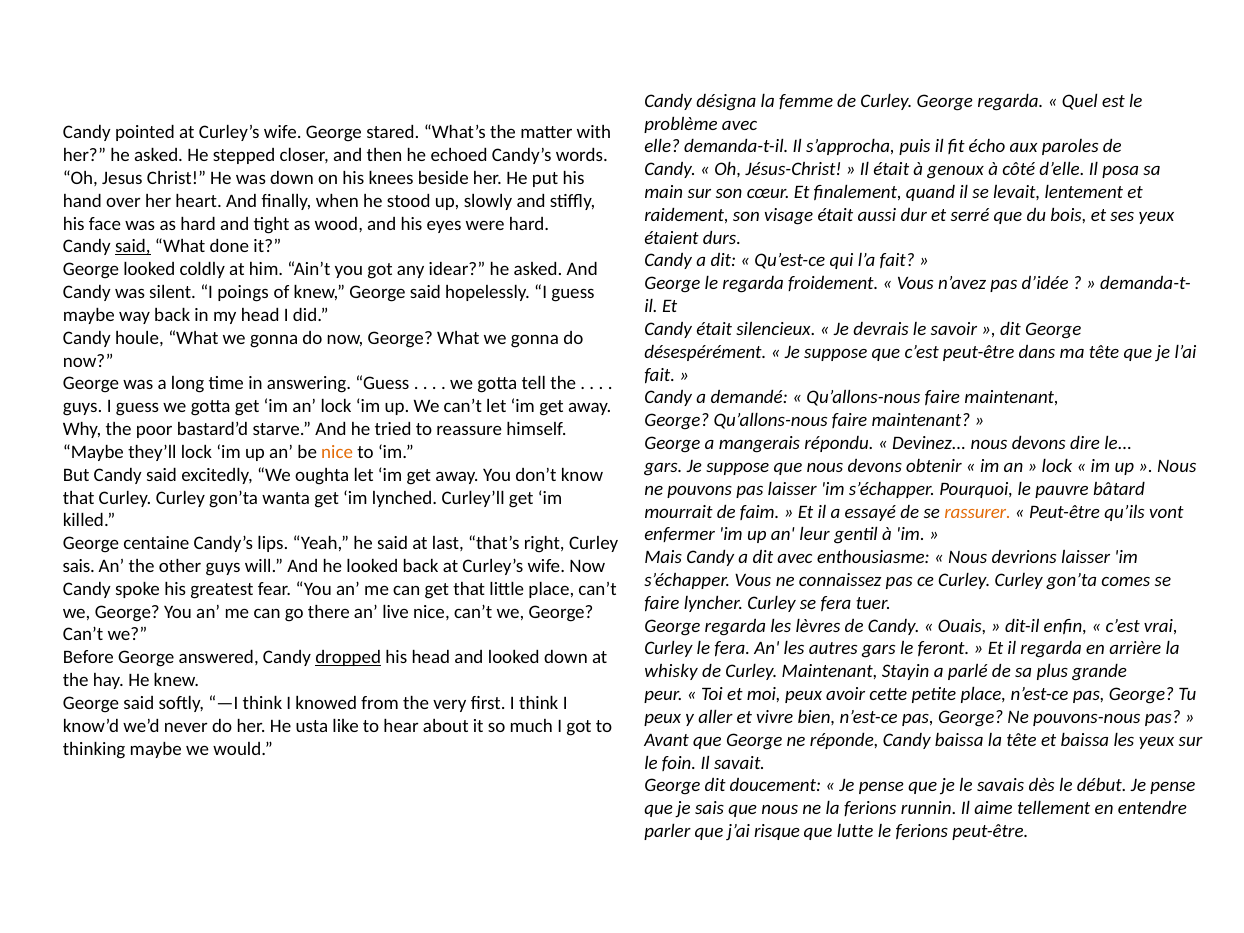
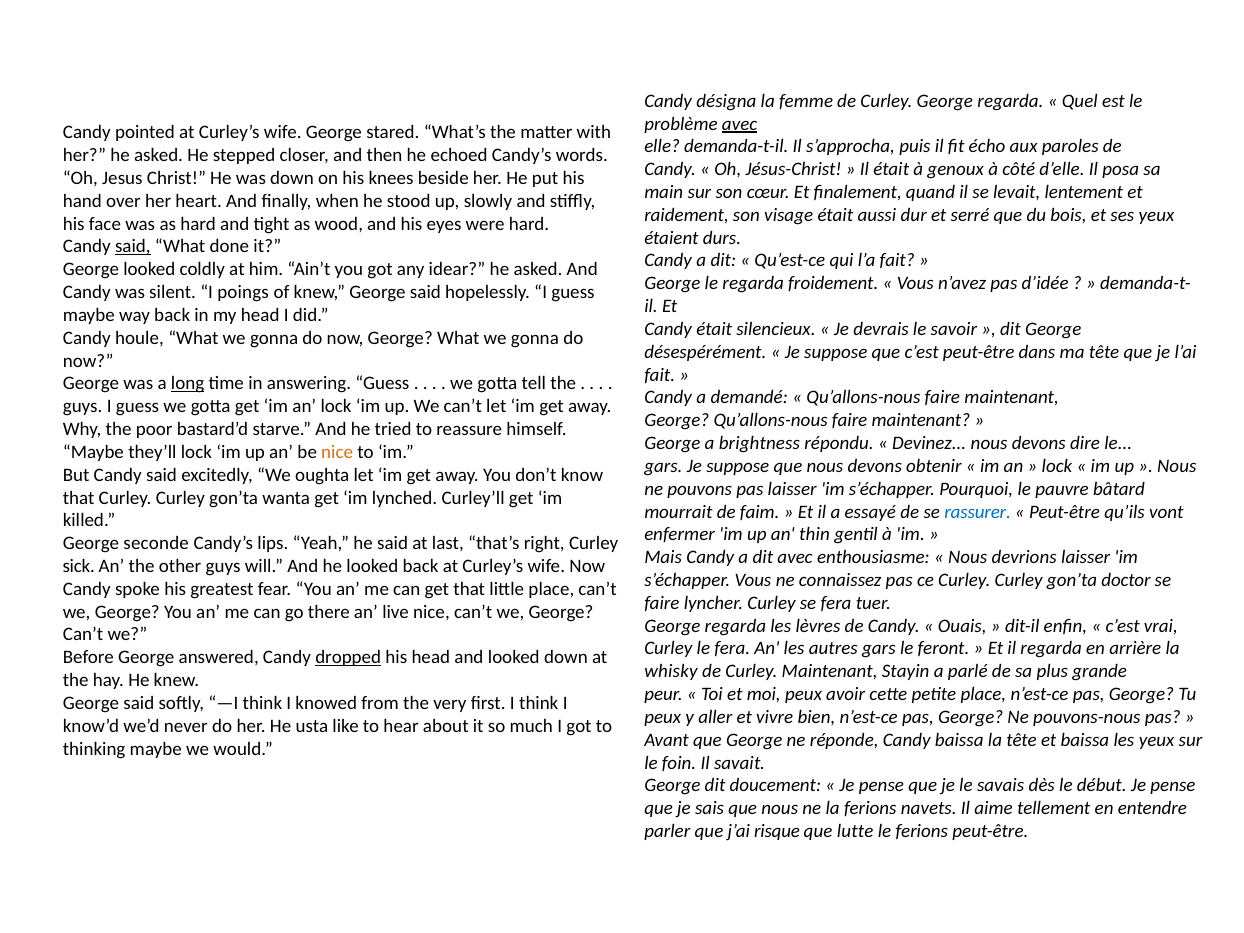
avec at (740, 124) underline: none -> present
long underline: none -> present
mangerais: mangerais -> brightness
rassurer colour: orange -> blue
leur: leur -> thin
centaine: centaine -> seconde
sais at (79, 566): sais -> sick
comes: comes -> doctor
runnin: runnin -> navets
